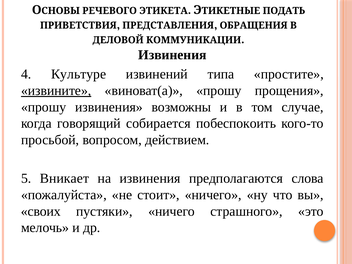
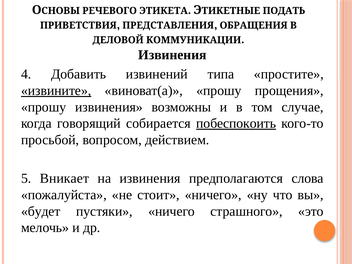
Культуре: Культуре -> Добавить
побеспокоить underline: none -> present
своих: своих -> будет
